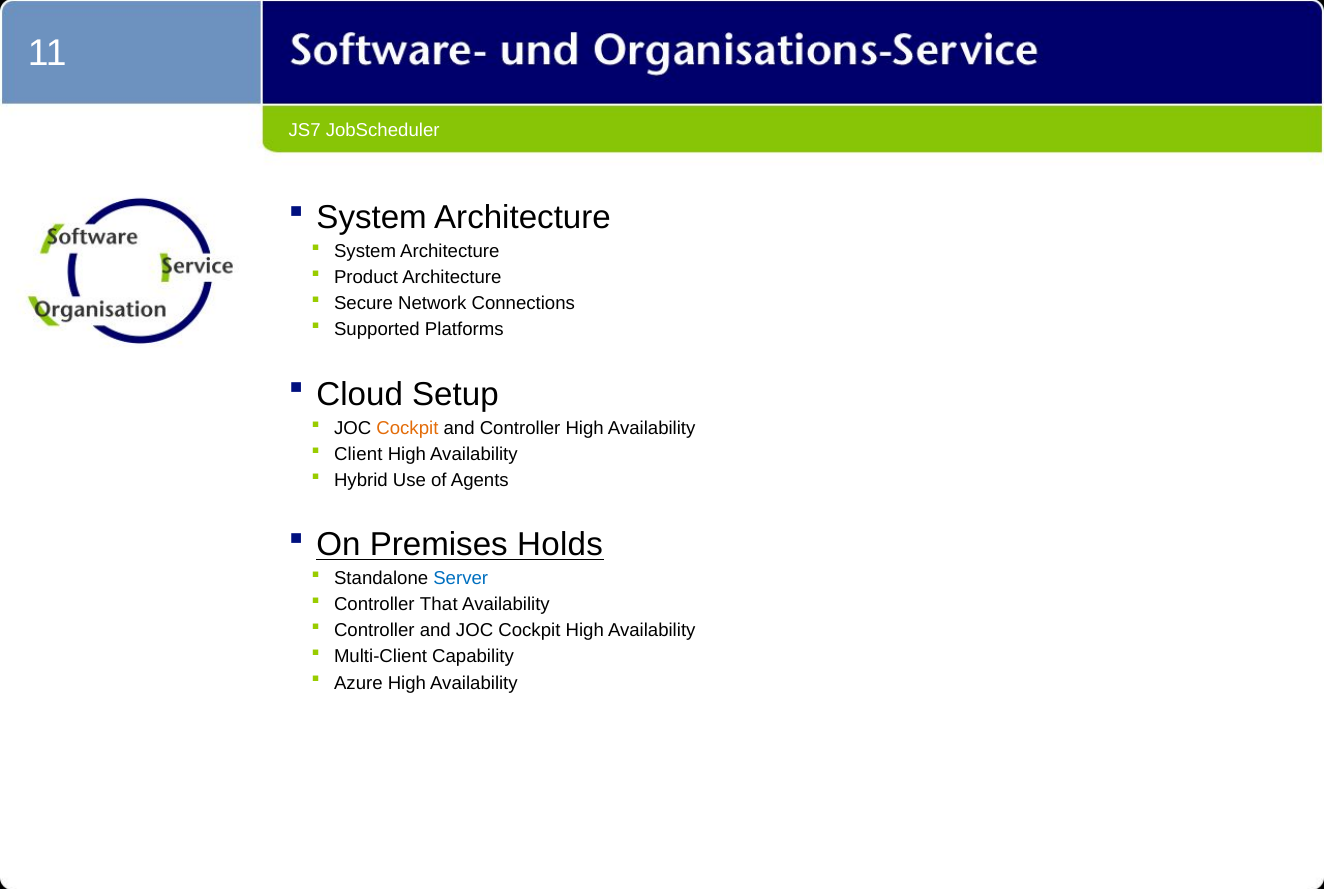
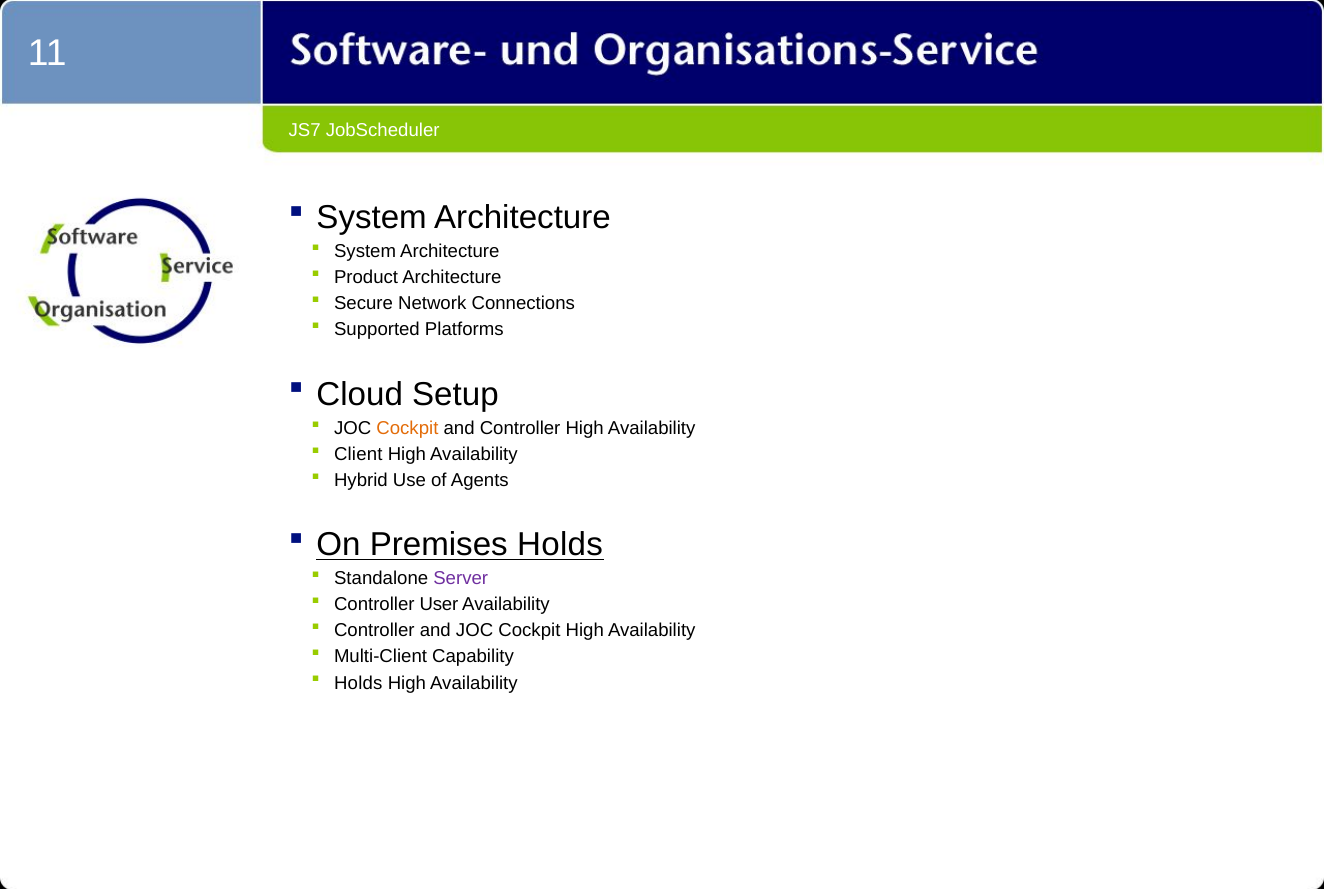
Server colour: blue -> purple
That: That -> User
Azure at (358, 683): Azure -> Holds
